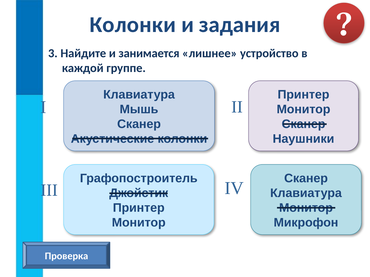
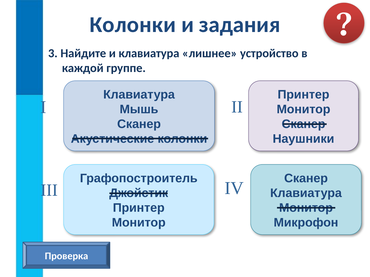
и занимается: занимается -> клавиатура
